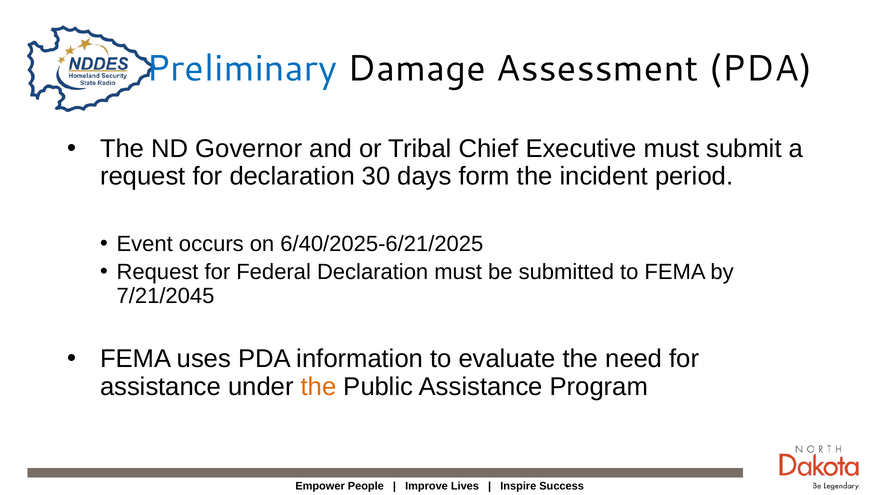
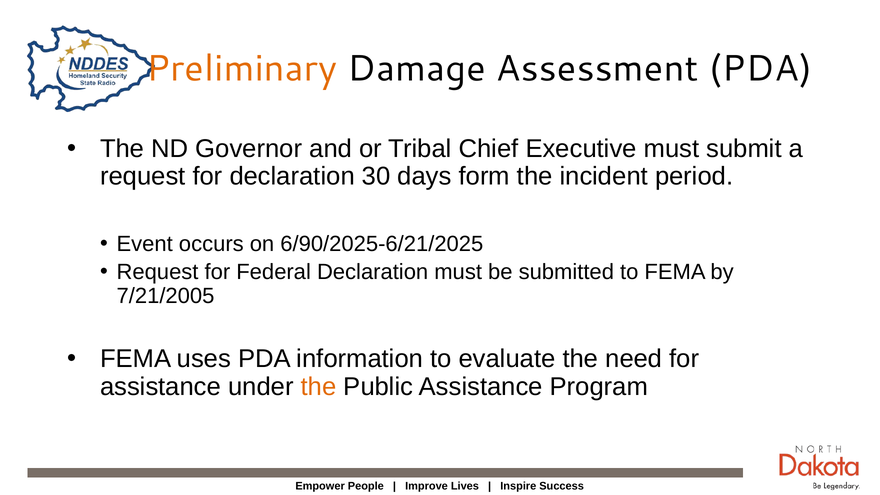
Preliminary colour: blue -> orange
6/40/2025-6/21/2025: 6/40/2025-6/21/2025 -> 6/90/2025-6/21/2025
7/21/2045: 7/21/2045 -> 7/21/2005
